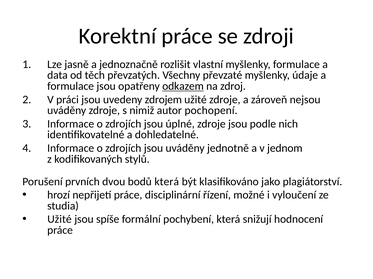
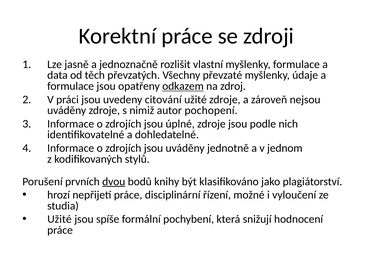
zdrojem: zdrojem -> citování
dvou underline: none -> present
bodů která: která -> knihy
